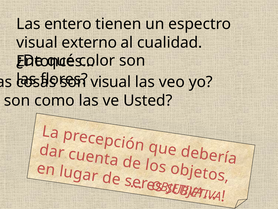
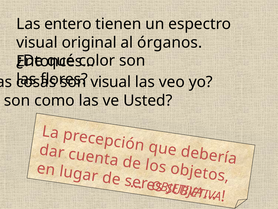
externo: externo -> original
cualidad: cualidad -> órganos
